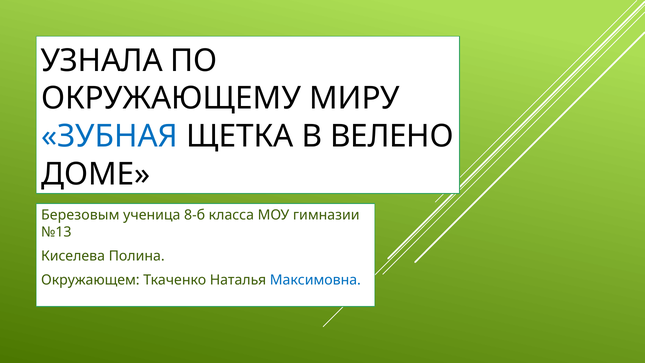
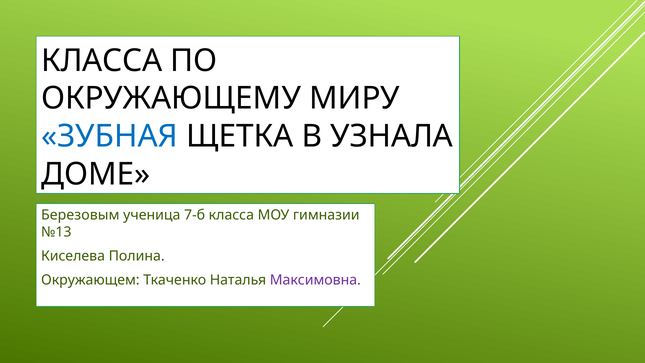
УЗНАЛА at (102, 61): УЗНАЛА -> КЛАССА
ВЕЛЕНО: ВЕЛЕНО -> УЗНАЛА
8-б: 8-б -> 7-б
Максимовна colour: blue -> purple
